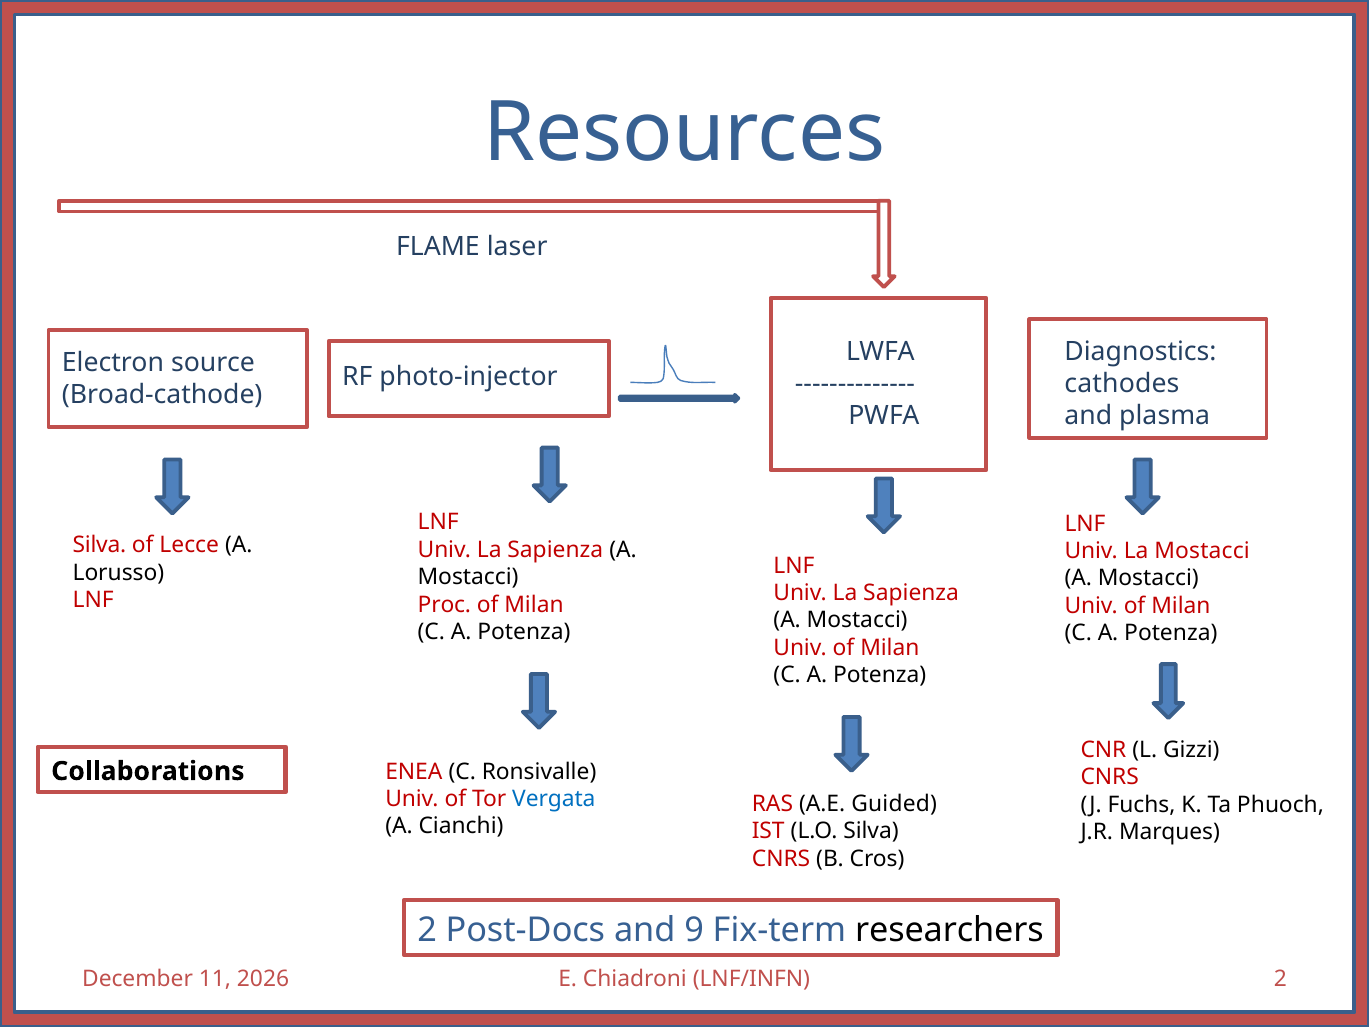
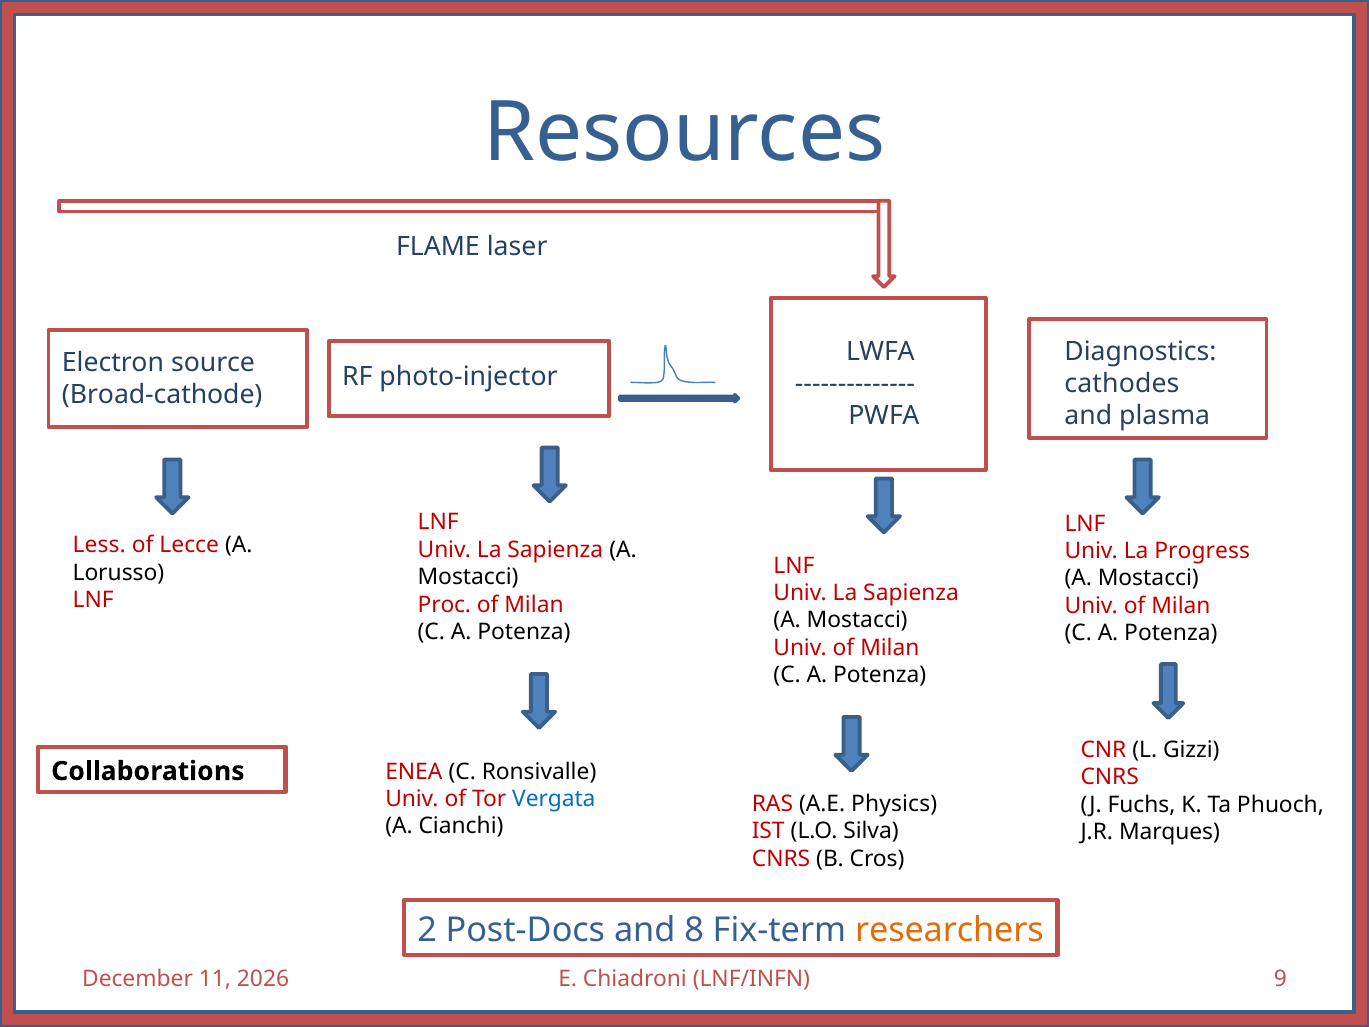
Silva at (99, 545): Silva -> Less
La Mostacci: Mostacci -> Progress
Guided: Guided -> Physics
9: 9 -> 8
researchers colour: black -> orange
LNF/INFN 2: 2 -> 9
